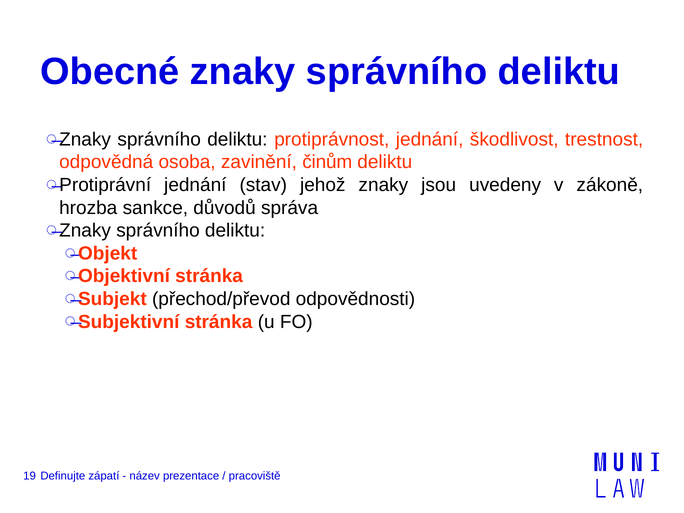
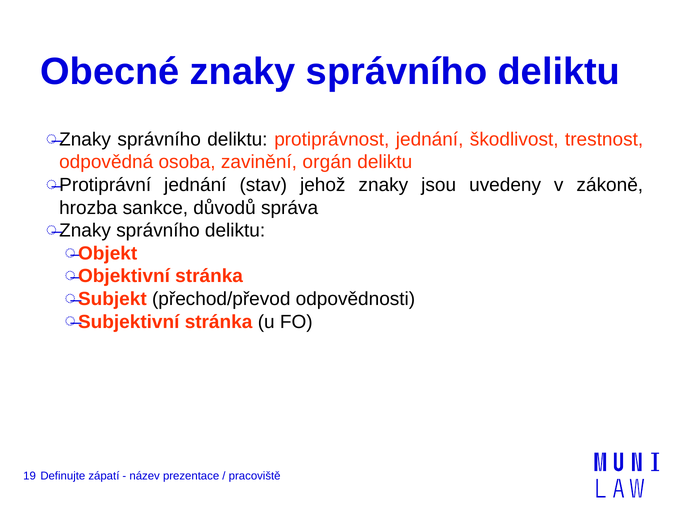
činům: činům -> orgán
